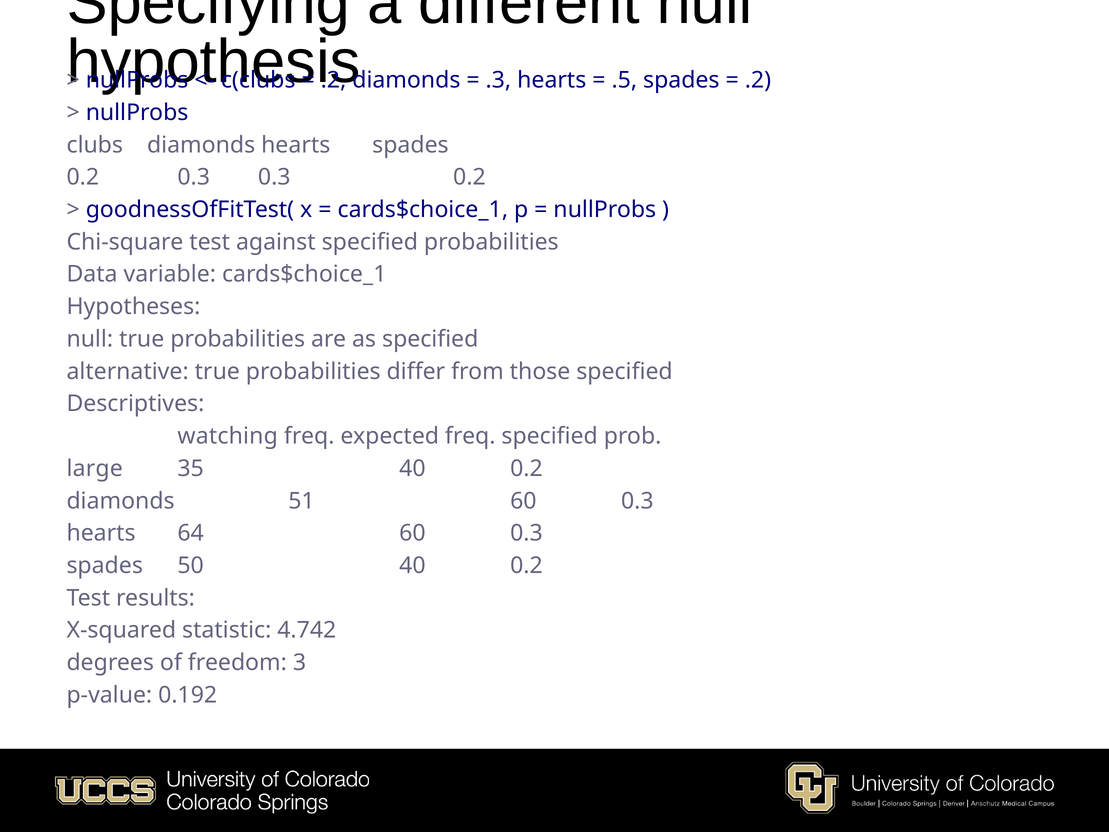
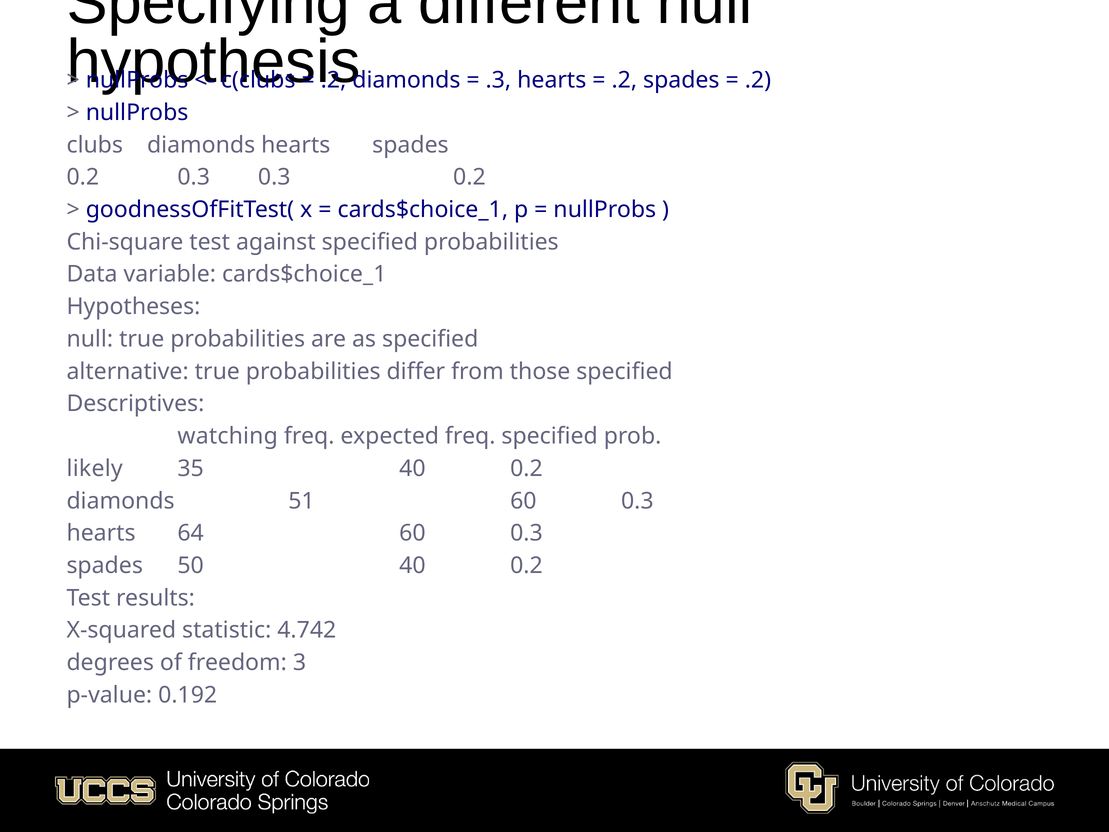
.5 at (624, 80): .5 -> .2
large: large -> likely
